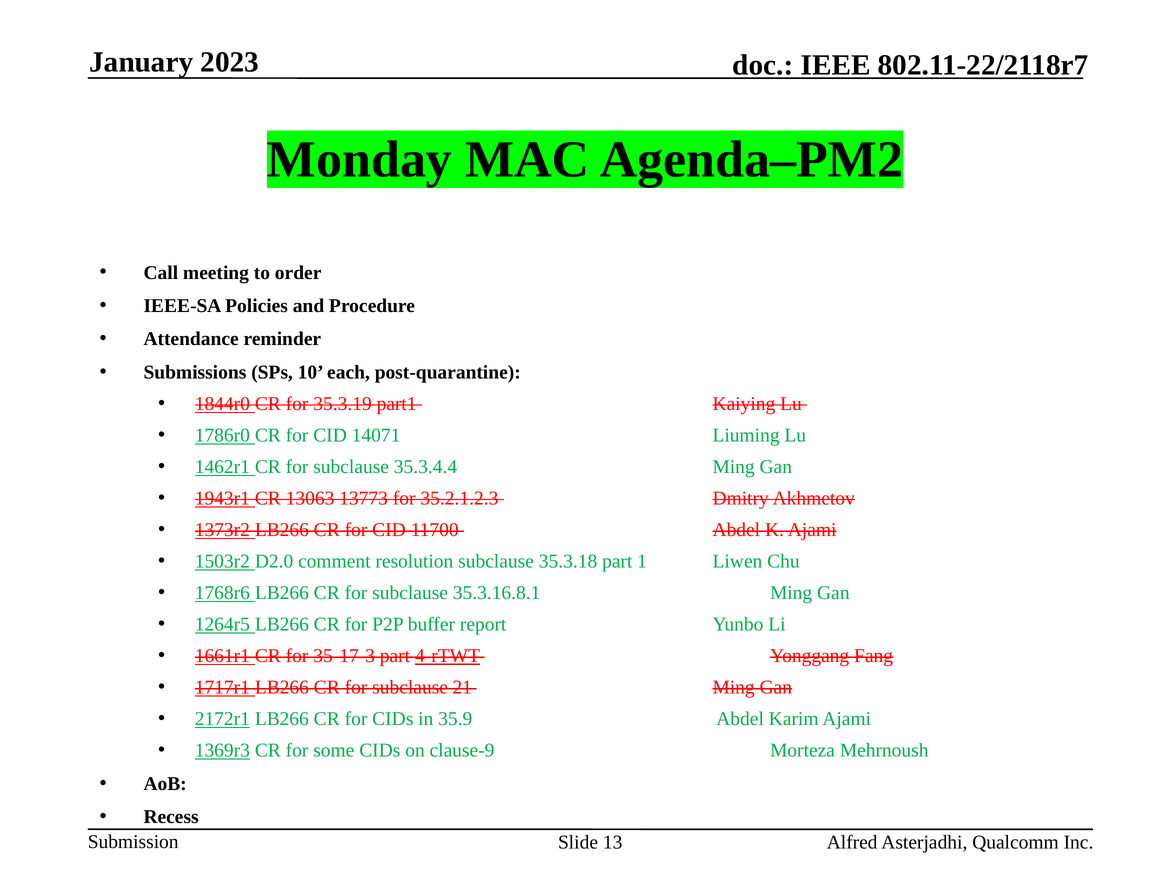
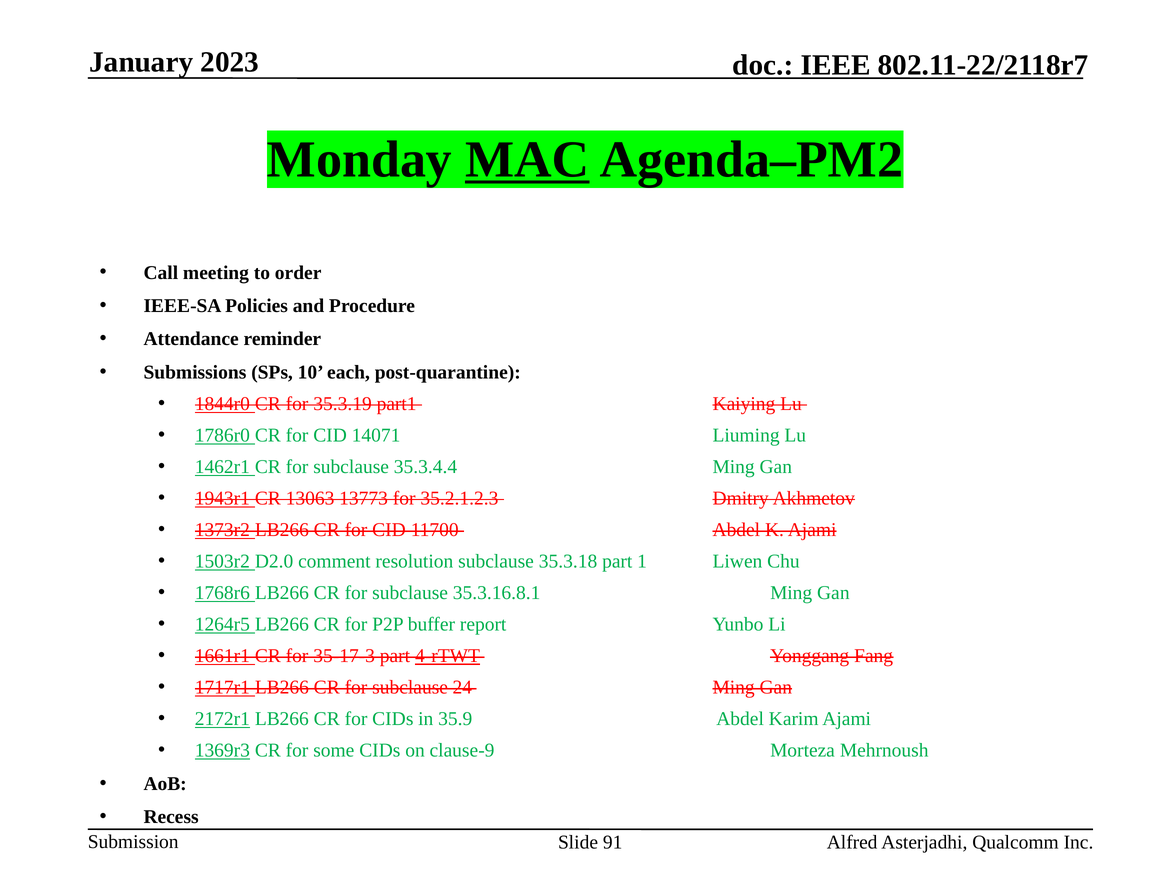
MAC underline: none -> present
21: 21 -> 24
13: 13 -> 91
